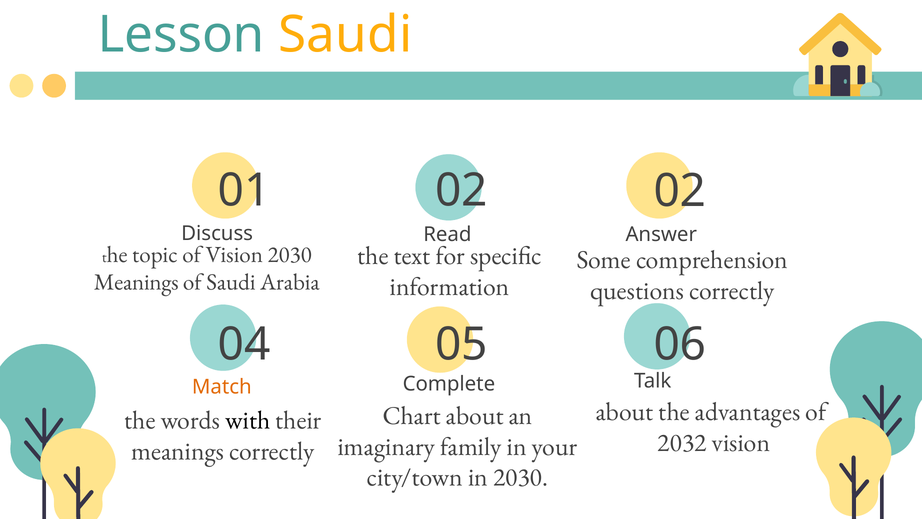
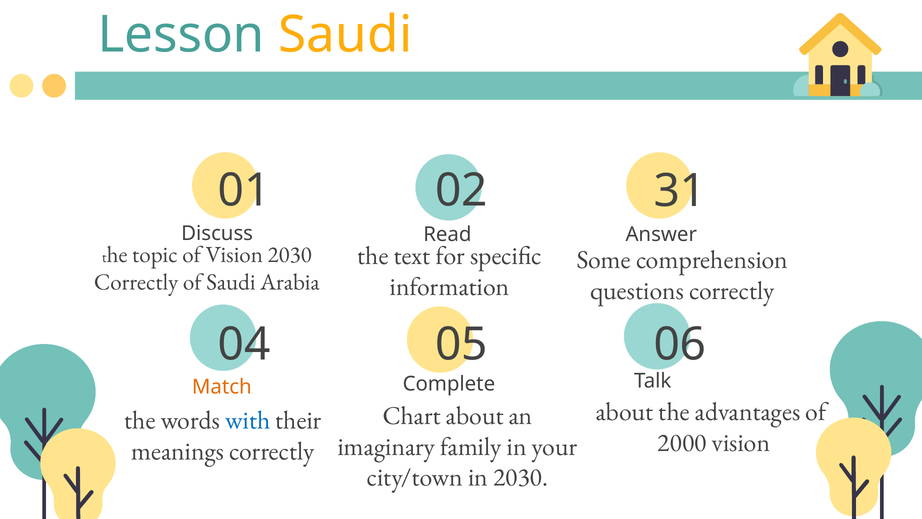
02 02: 02 -> 31
Meanings at (136, 282): Meanings -> Correctly
with colour: black -> blue
2032: 2032 -> 2000
